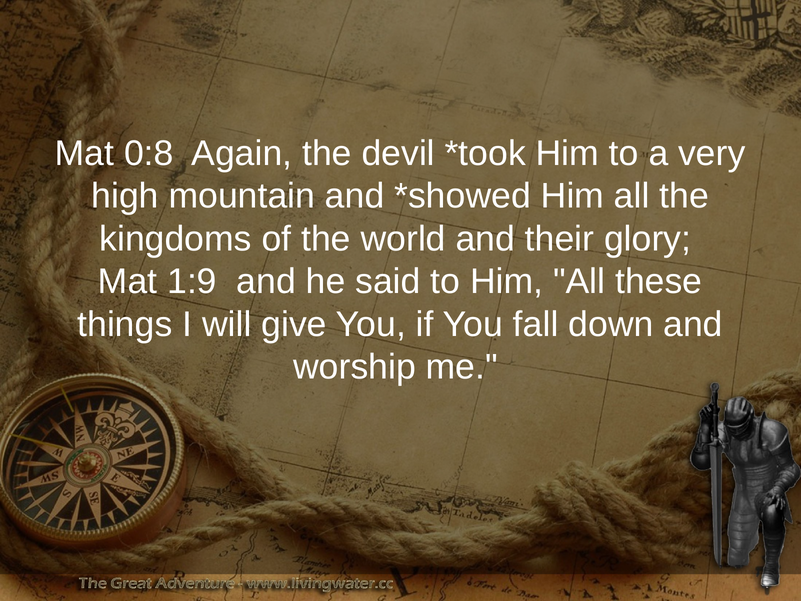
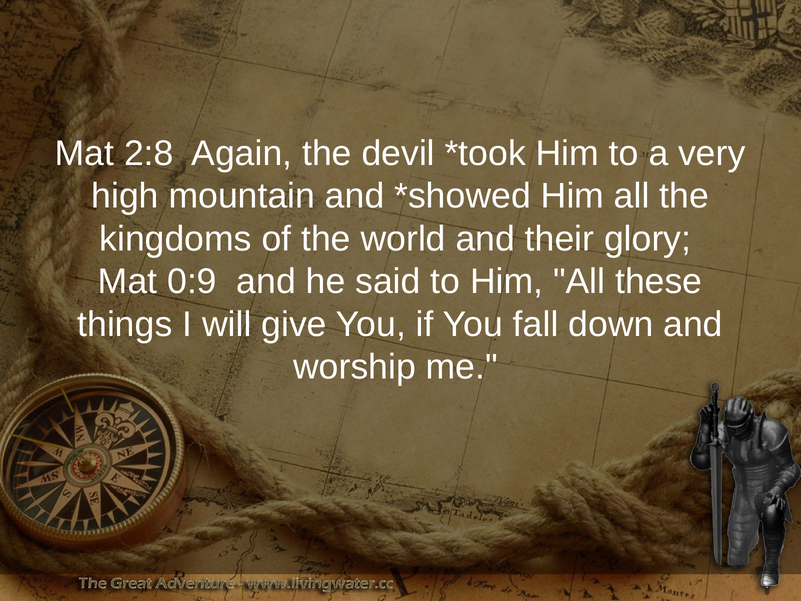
0:8: 0:8 -> 2:8
1:9: 1:9 -> 0:9
